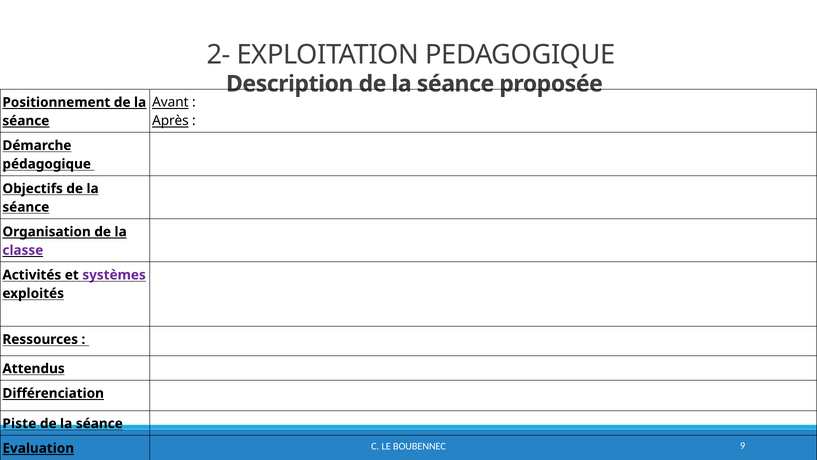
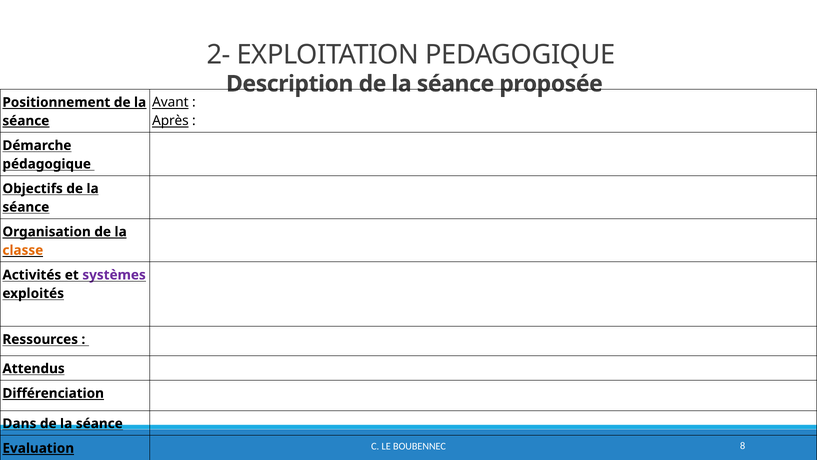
classe colour: purple -> orange
Piste: Piste -> Dans
9: 9 -> 8
